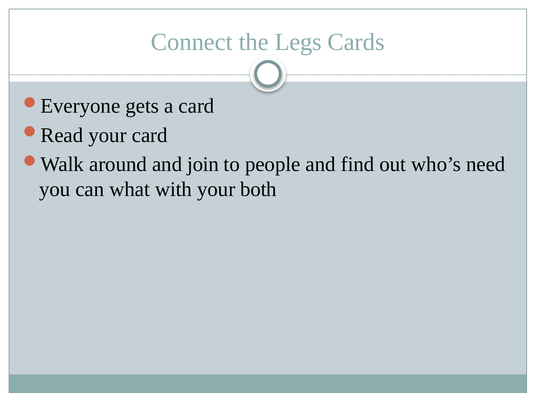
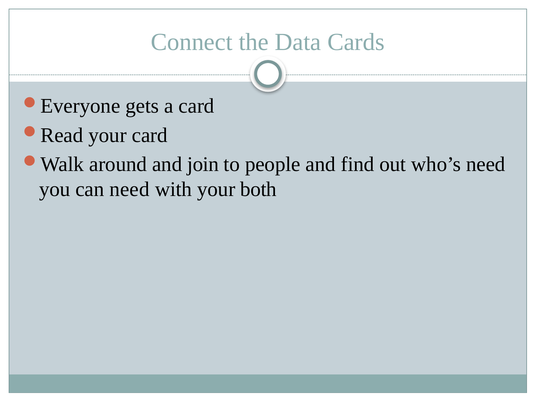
Legs: Legs -> Data
can what: what -> need
